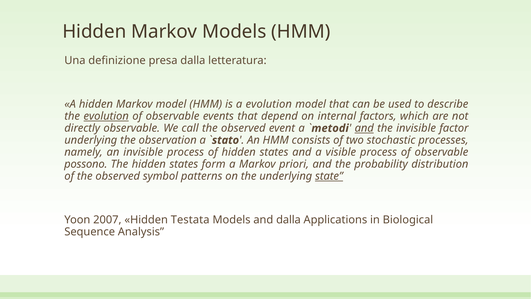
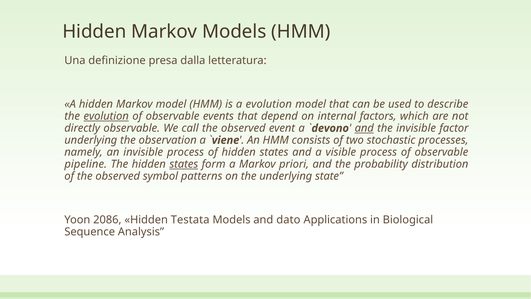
metodi: metodi -> devono
stato: stato -> viene
possono: possono -> pipeline
states at (184, 164) underline: none -> present
state underline: present -> none
2007: 2007 -> 2086
and dalla: dalla -> dato
